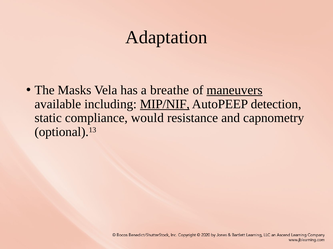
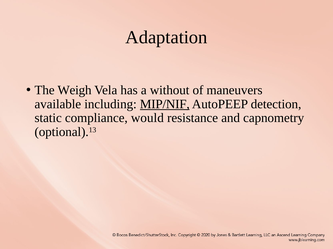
Masks: Masks -> Weigh
breathe: breathe -> without
maneuvers underline: present -> none
